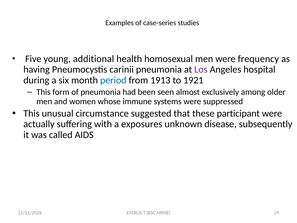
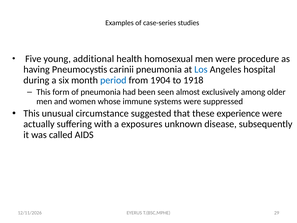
frequency: frequency -> procedure
Los colour: purple -> blue
1913: 1913 -> 1904
1921: 1921 -> 1918
participant: participant -> experience
